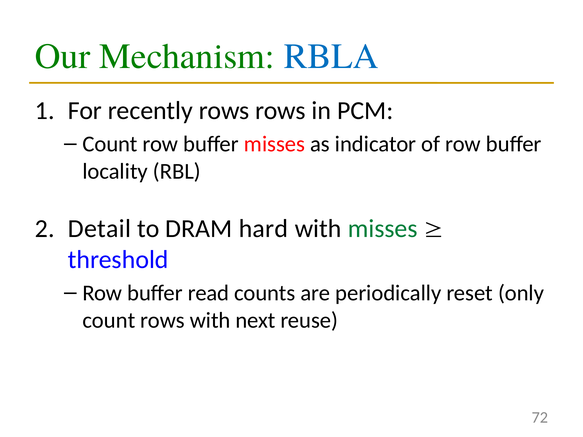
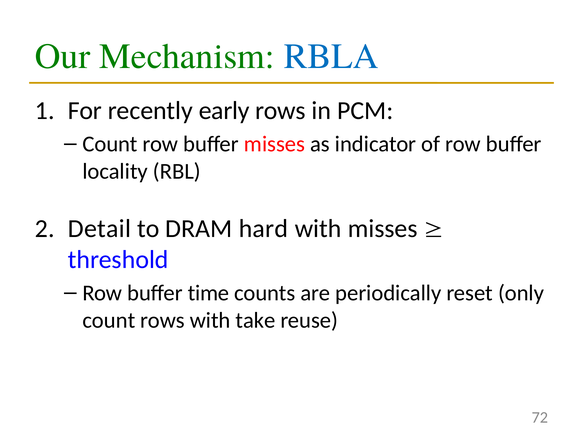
recently rows: rows -> early
misses at (383, 229) colour: green -> black
read: read -> time
next: next -> take
